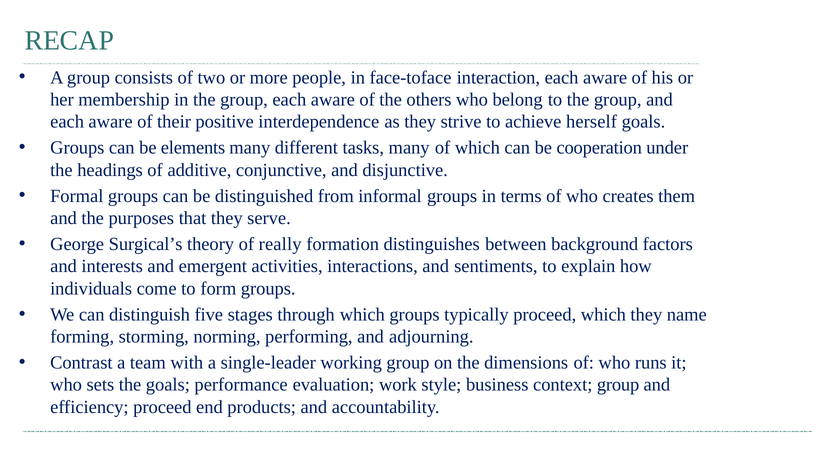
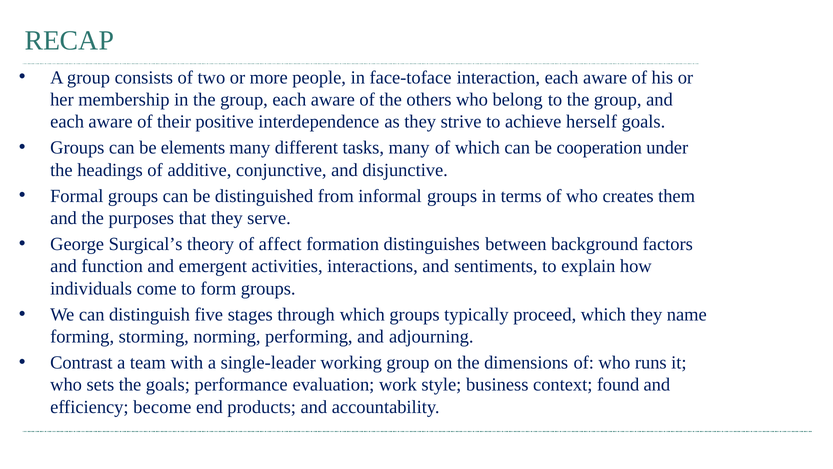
really: really -> affect
interests: interests -> function
context group: group -> found
efficiency proceed: proceed -> become
